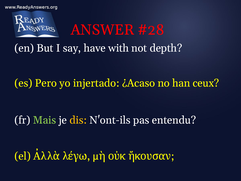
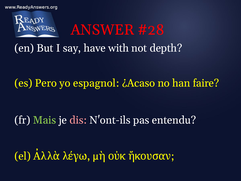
injertado: injertado -> espagnol
ceux: ceux -> faire
dis colour: yellow -> pink
